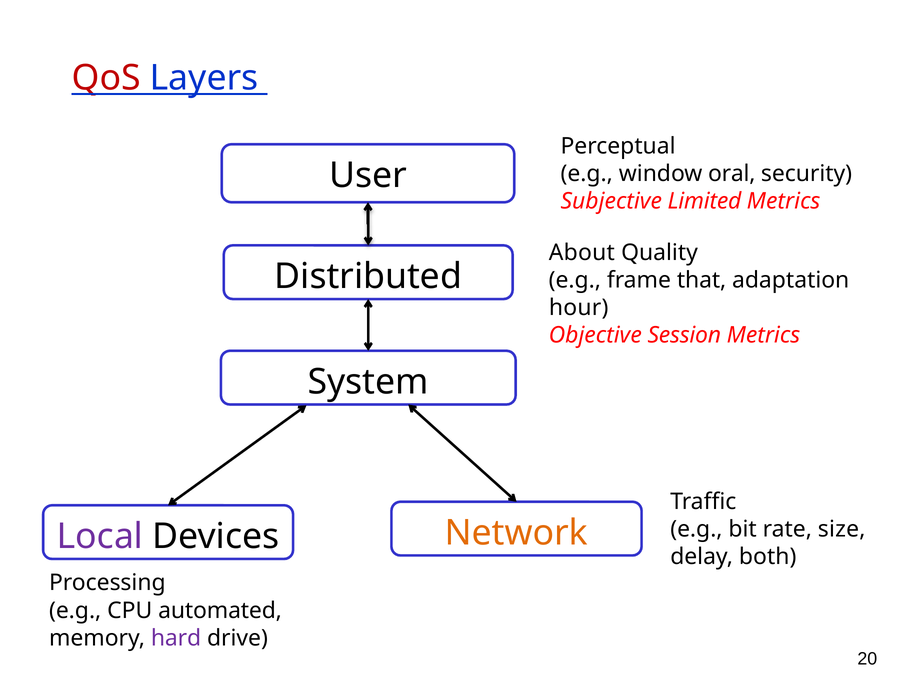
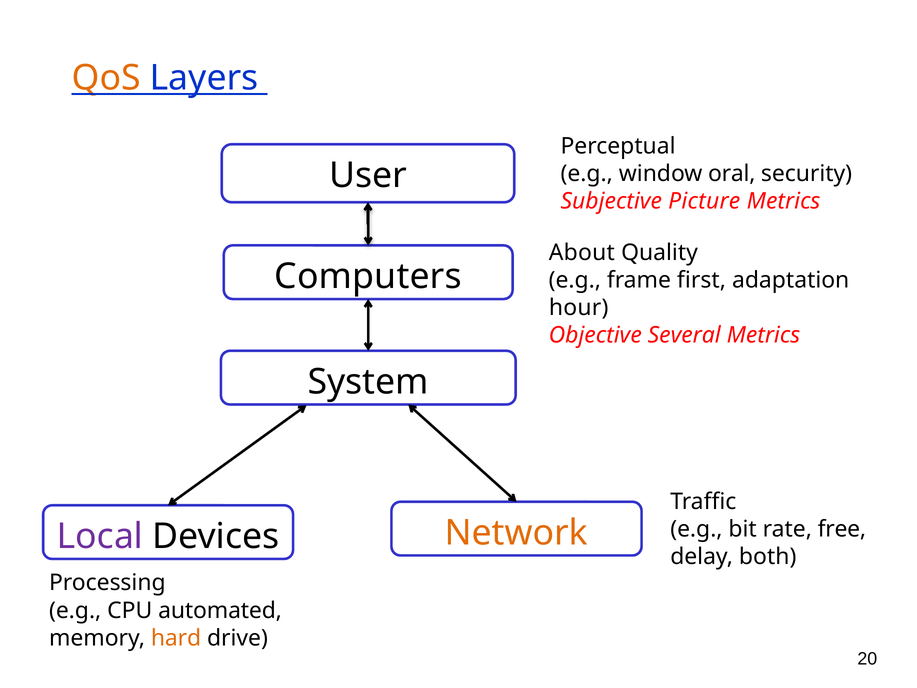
QoS colour: red -> orange
Limited: Limited -> Picture
Distributed: Distributed -> Computers
that: that -> first
Session: Session -> Several
size: size -> free
hard colour: purple -> orange
